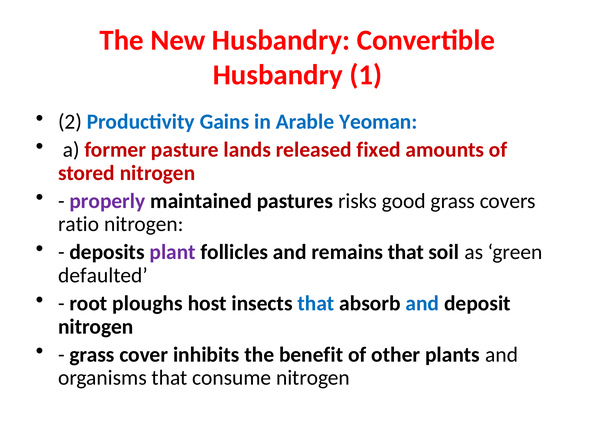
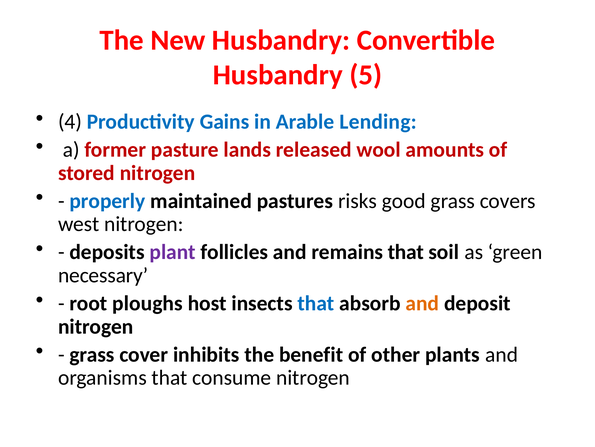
1: 1 -> 5
2: 2 -> 4
Yeoman: Yeoman -> Lending
fixed: fixed -> wool
properly colour: purple -> blue
ratio: ratio -> west
defaulted: defaulted -> necessary
and at (422, 303) colour: blue -> orange
